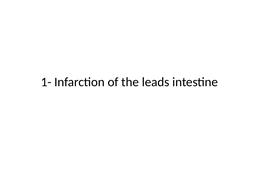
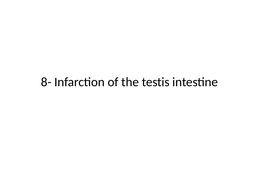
1-: 1- -> 8-
leads: leads -> testis
